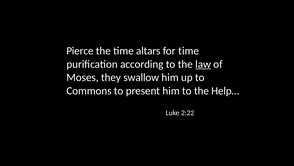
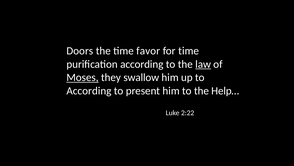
Pierce: Pierce -> Doors
altars: altars -> favor
Moses underline: none -> present
Commons at (89, 90): Commons -> According
